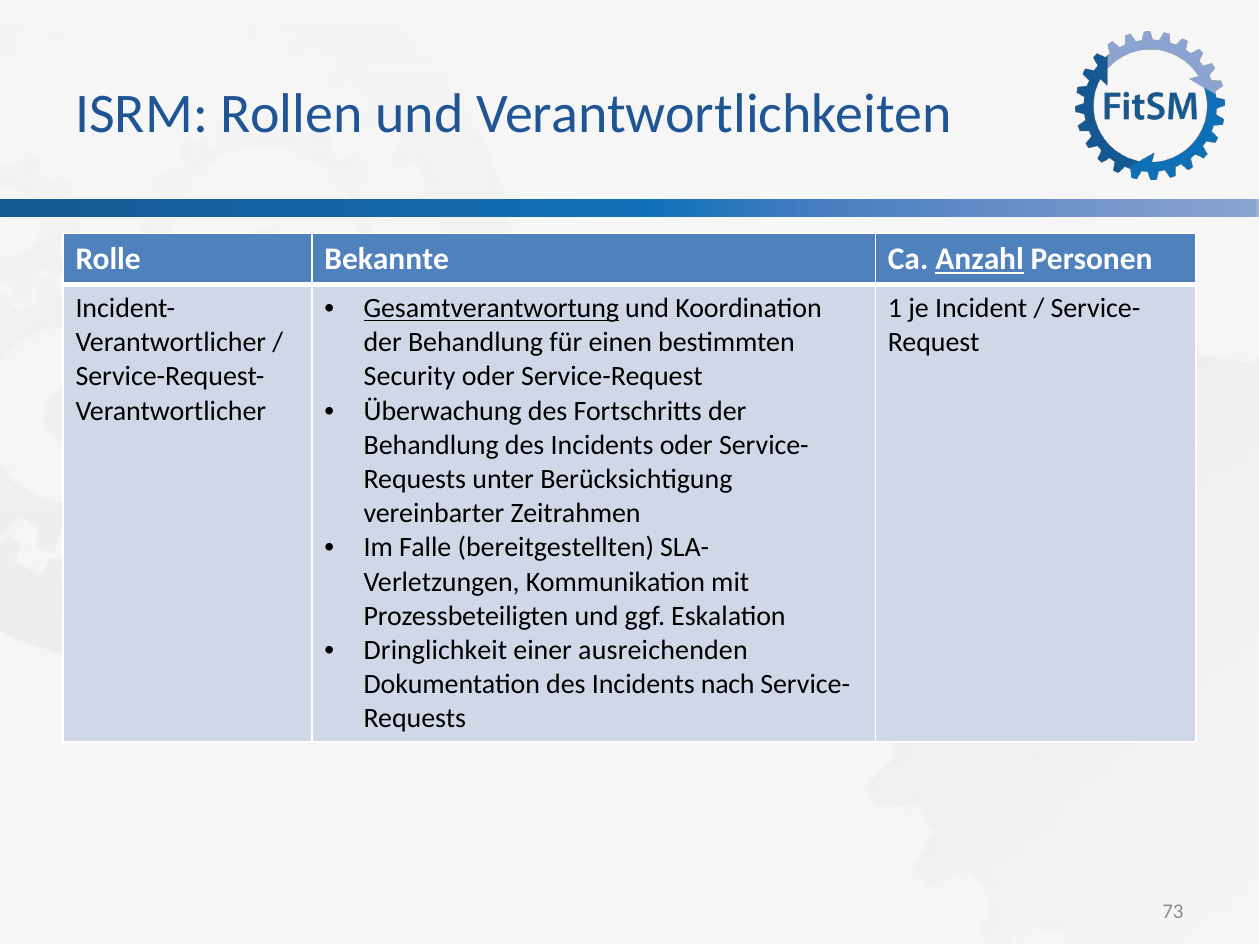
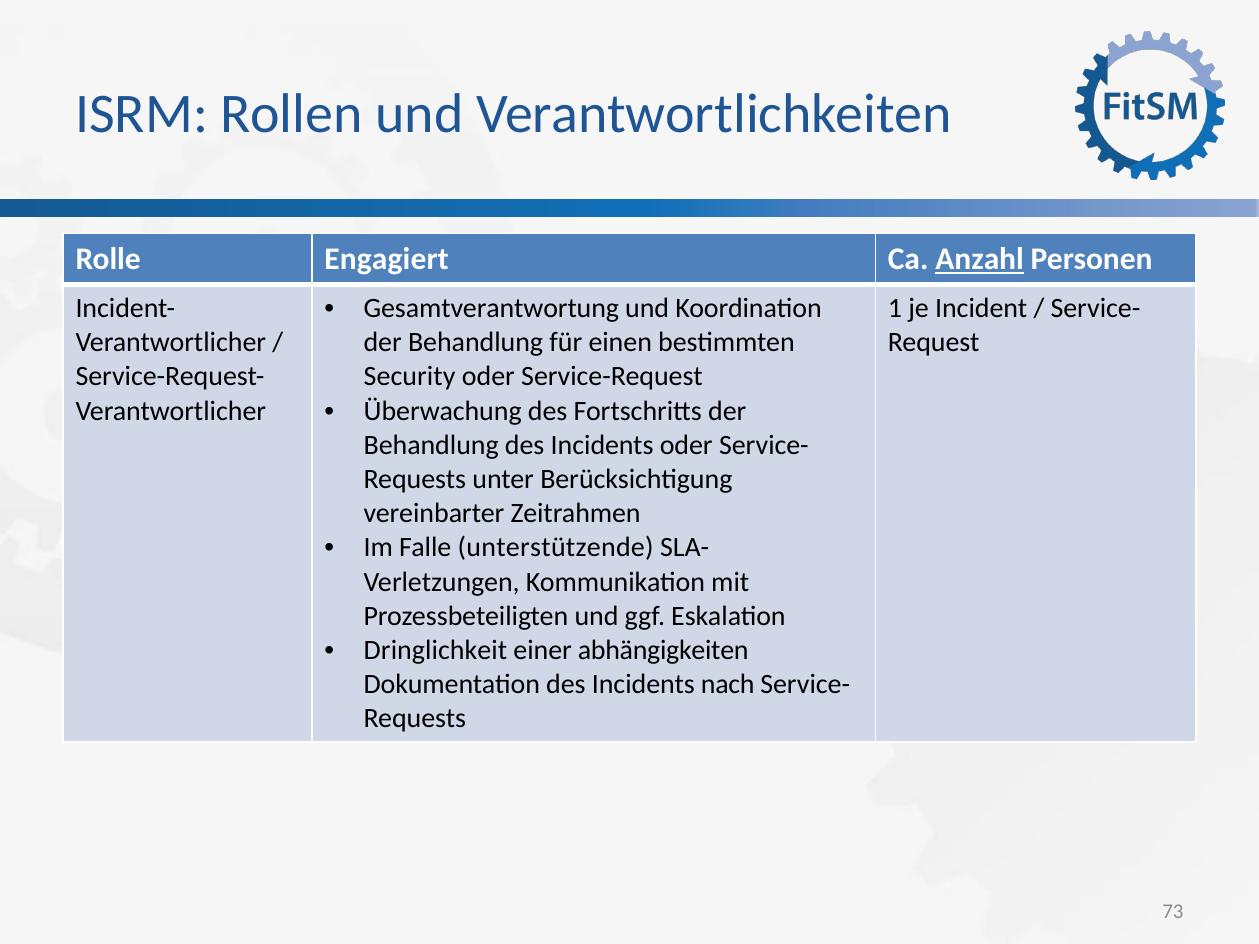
Bekannte: Bekannte -> Engagiert
Gesamtverantwortung underline: present -> none
bereitgestellten: bereitgestellten -> unterstützende
ausreichenden: ausreichenden -> abhängigkeiten
